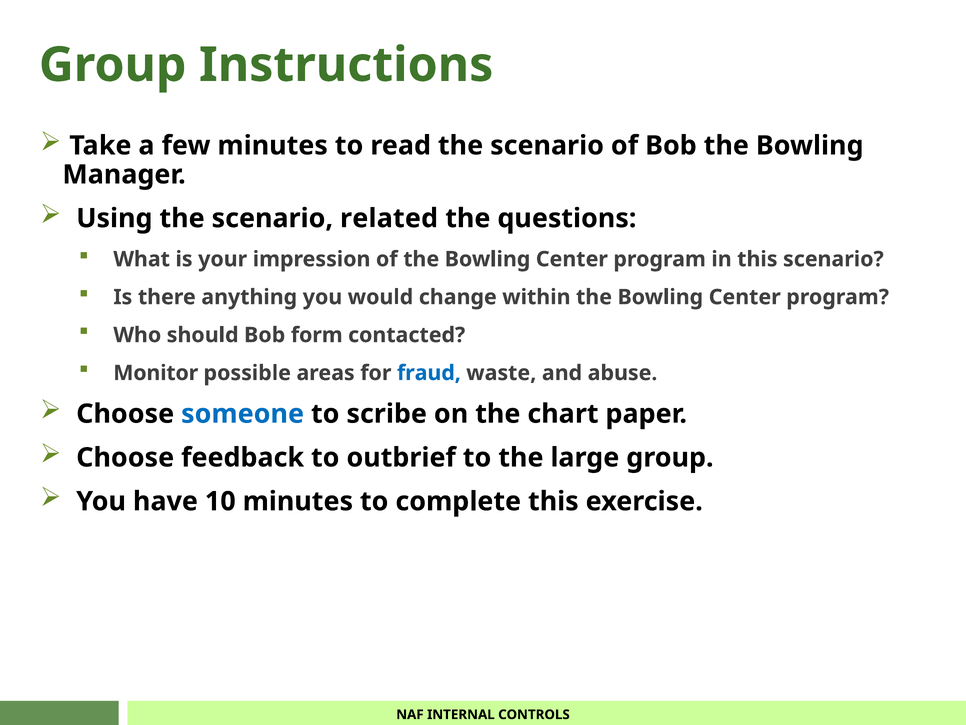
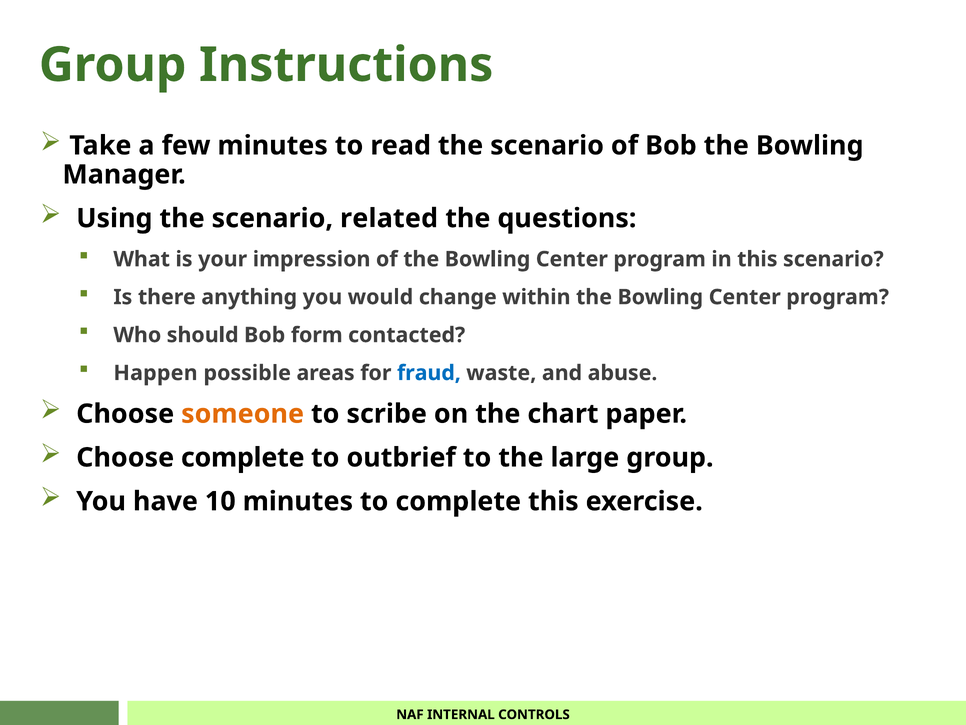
Monitor: Monitor -> Happen
someone colour: blue -> orange
Choose feedback: feedback -> complete
